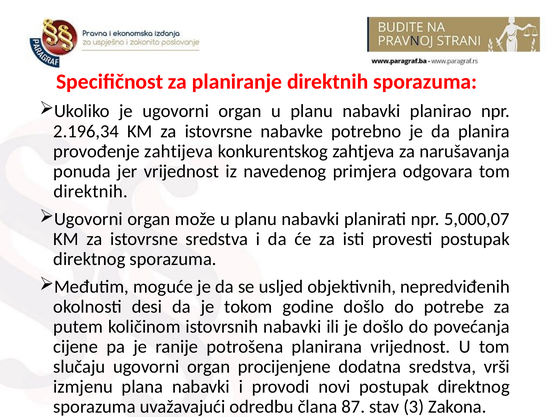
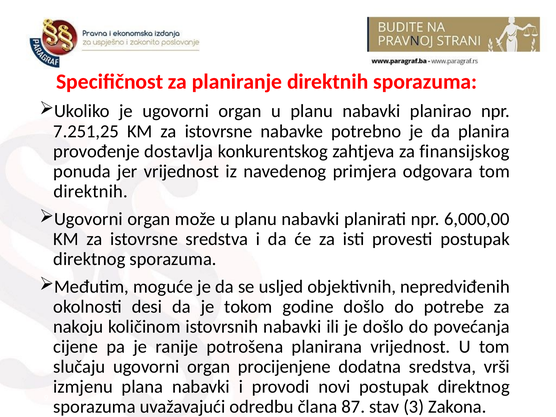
2.196,34: 2.196,34 -> 7.251,25
zahtijeva: zahtijeva -> dostavlja
narušavanja: narušavanja -> finansijskog
5,000,07: 5,000,07 -> 6,000,00
putem: putem -> nakoju
